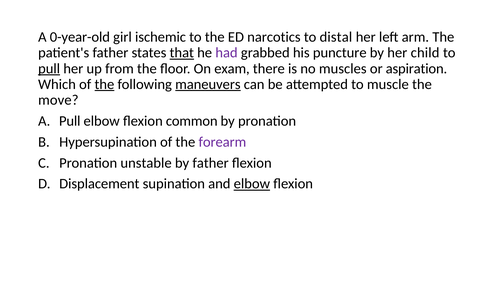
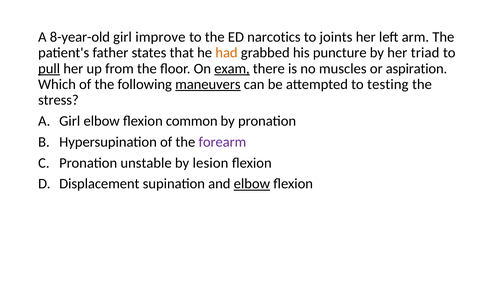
0-year-old: 0-year-old -> 8-year-old
ischemic: ischemic -> improve
distal: distal -> joints
that underline: present -> none
had colour: purple -> orange
child: child -> triad
exam underline: none -> present
the at (104, 84) underline: present -> none
muscle: muscle -> testing
move: move -> stress
A Pull: Pull -> Girl
by father: father -> lesion
